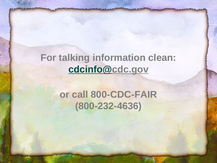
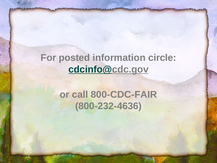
talking: talking -> posted
clean: clean -> circle
